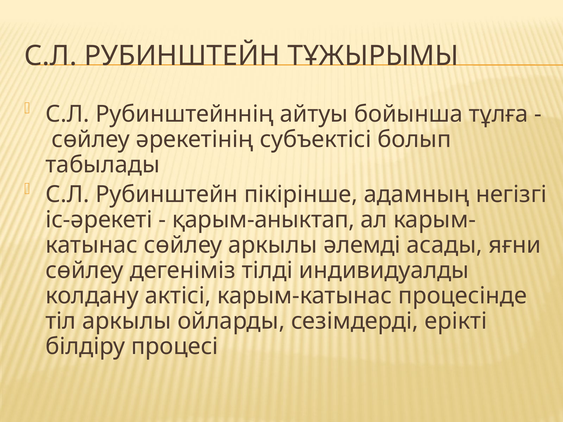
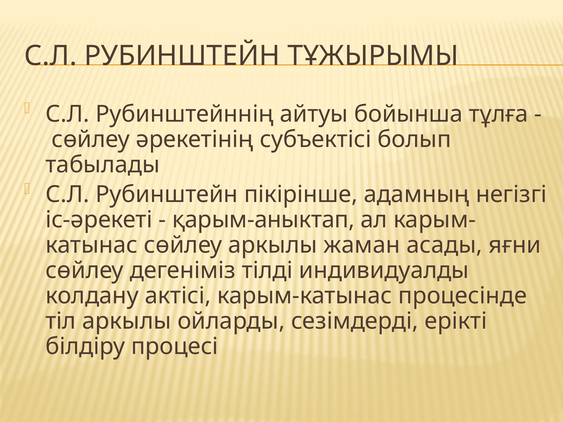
әлемді: әлемді -> жаман
